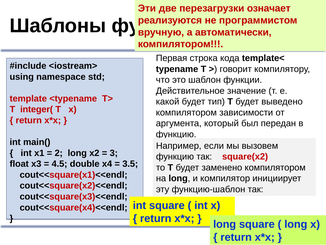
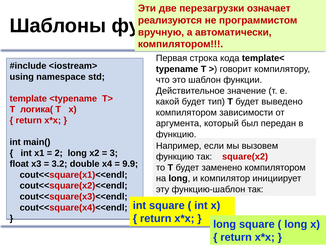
integer(: integer( -> логика(
4.5: 4.5 -> 3.2
3.5: 3.5 -> 9.9
